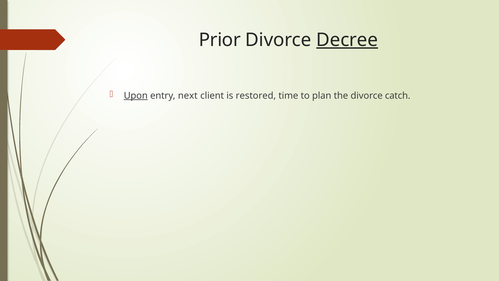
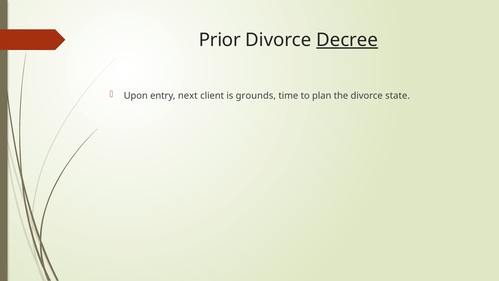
Upon underline: present -> none
restored: restored -> grounds
catch: catch -> state
